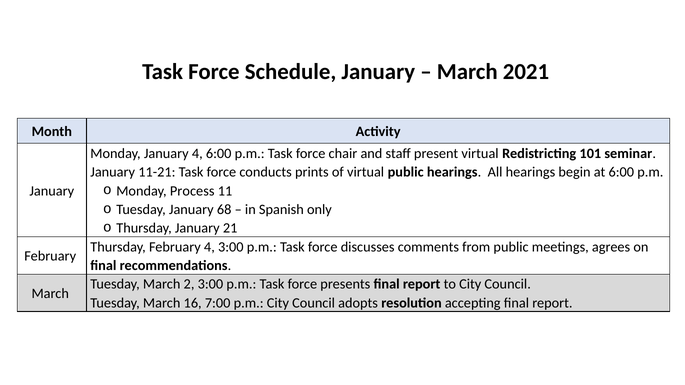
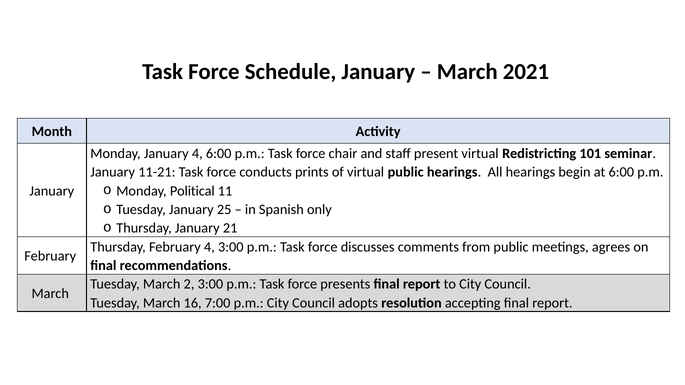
Process: Process -> Political
68: 68 -> 25
